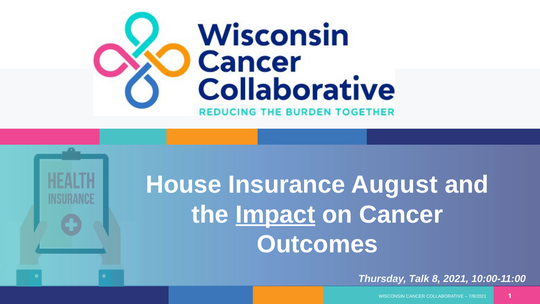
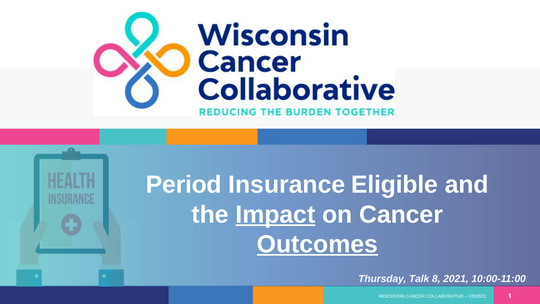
House: House -> Period
August: August -> Eligible
Outcomes underline: none -> present
